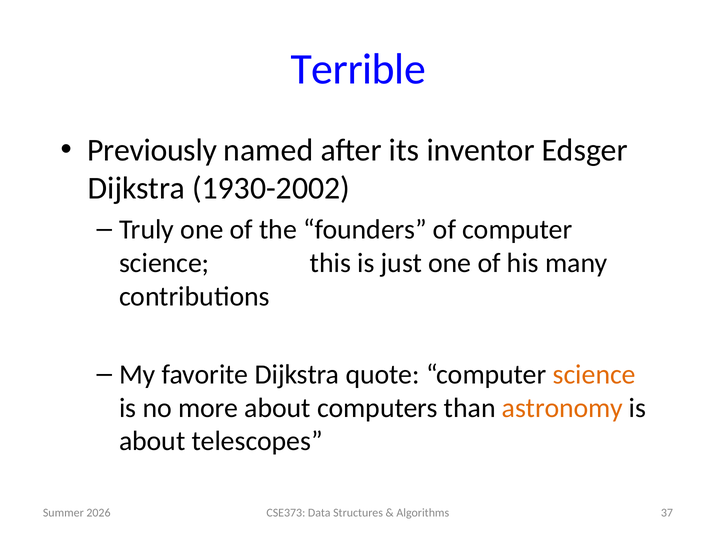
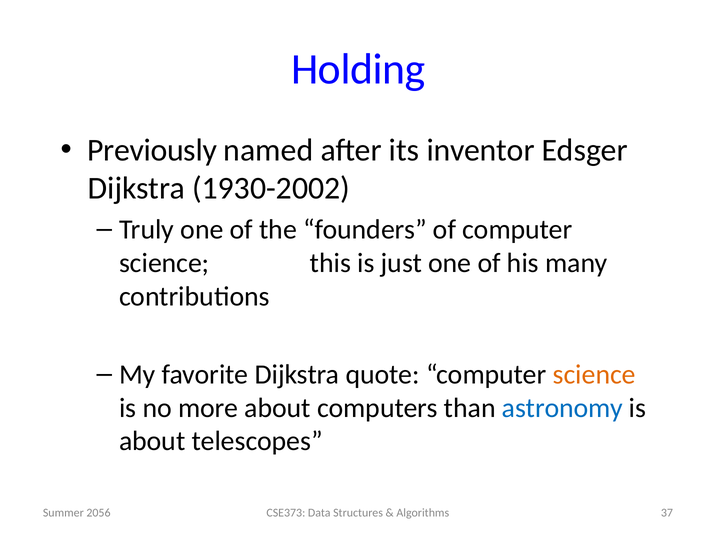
Terrible: Terrible -> Holding
astronomy colour: orange -> blue
2026: 2026 -> 2056
